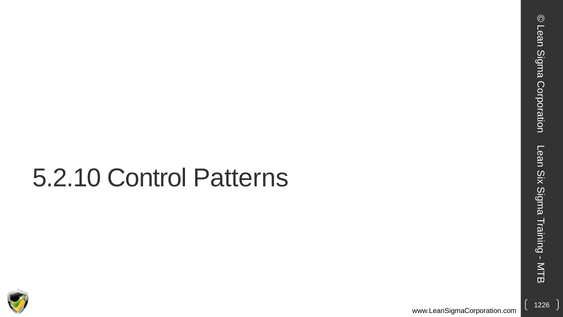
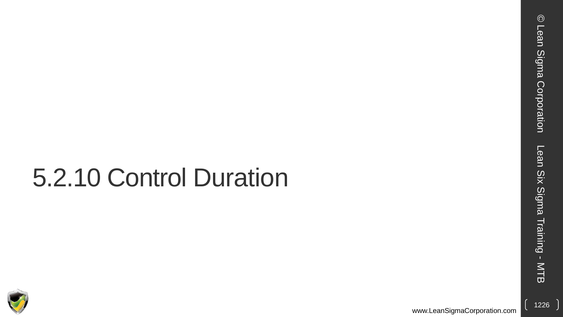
Patterns: Patterns -> Duration
